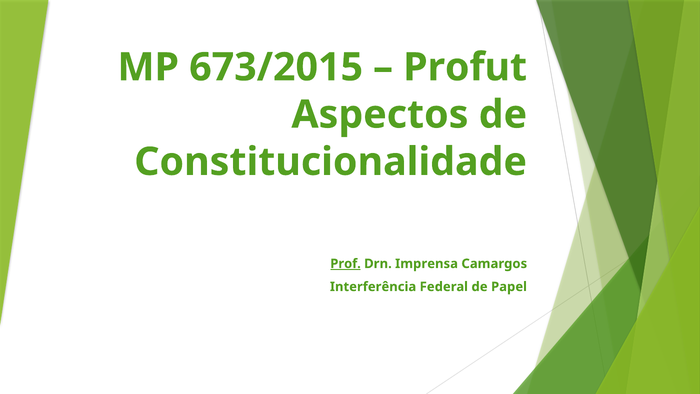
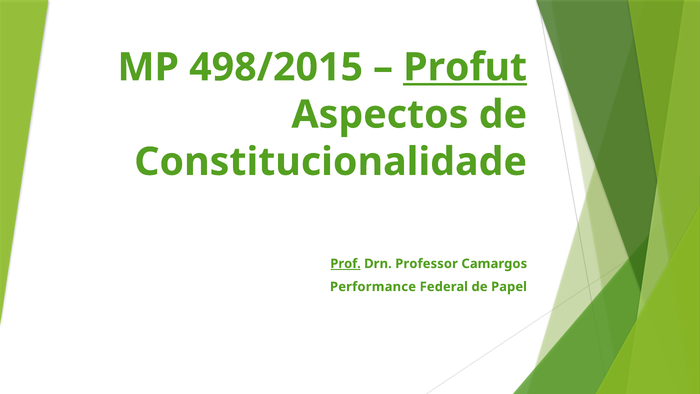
673/2015: 673/2015 -> 498/2015
Profut underline: none -> present
Imprensa: Imprensa -> Professor
Interferência: Interferência -> Performance
